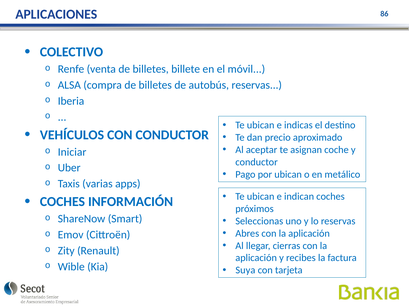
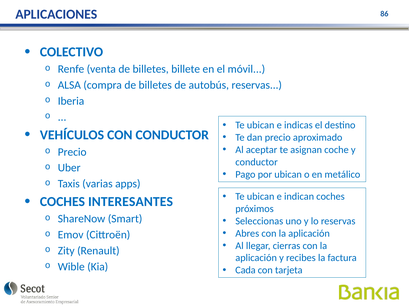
o Iniciar: Iniciar -> Precio
INFORMACIÓN: INFORMACIÓN -> INTERESANTES
Suya: Suya -> Cada
